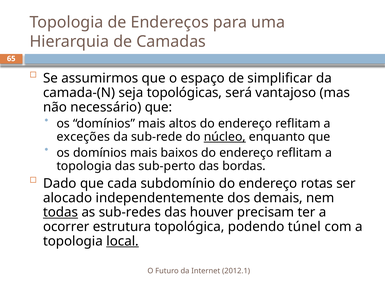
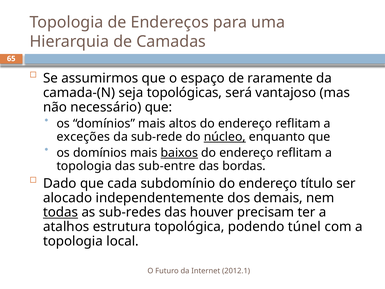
simplificar: simplificar -> raramente
baixos underline: none -> present
sub-perto: sub-perto -> sub-entre
rotas: rotas -> título
ocorrer: ocorrer -> atalhos
local underline: present -> none
